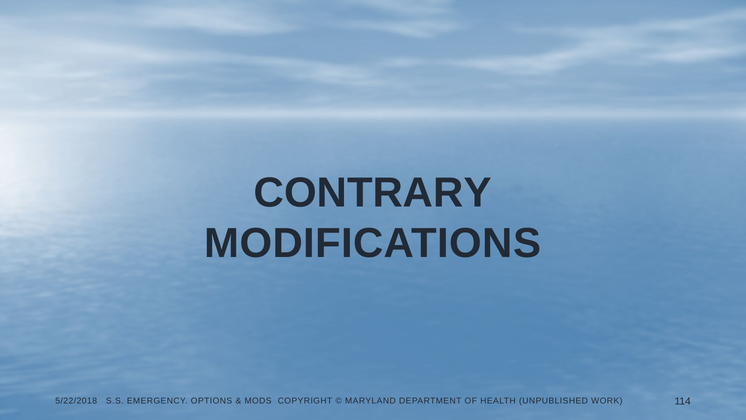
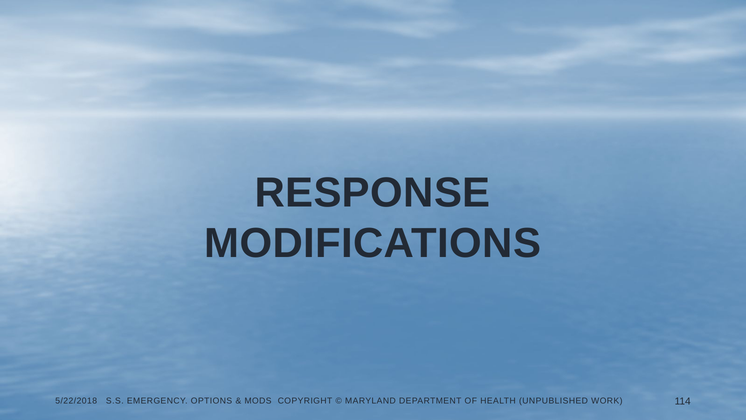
CONTRARY: CONTRARY -> RESPONSE
